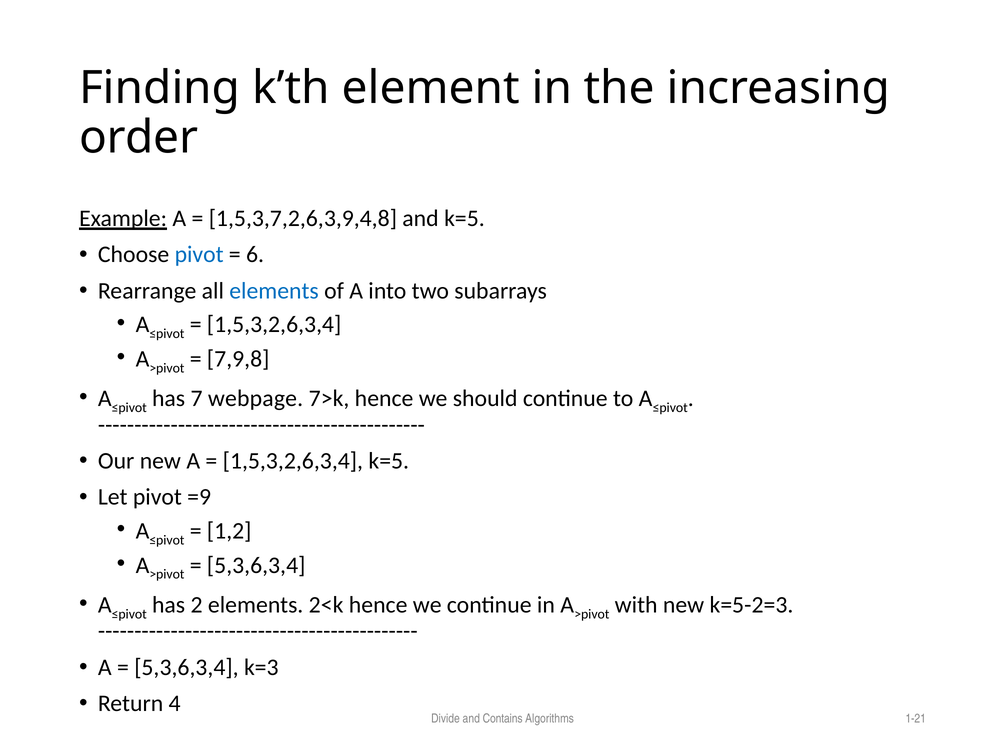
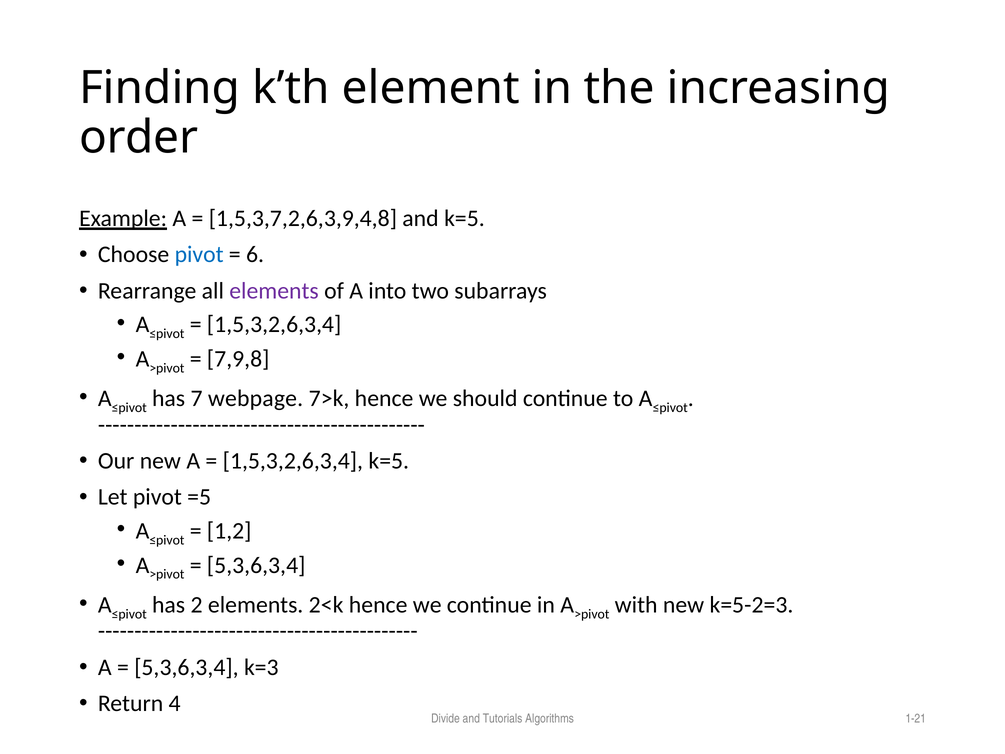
elements at (274, 291) colour: blue -> purple
=9: =9 -> =5
Contains: Contains -> Tutorials
